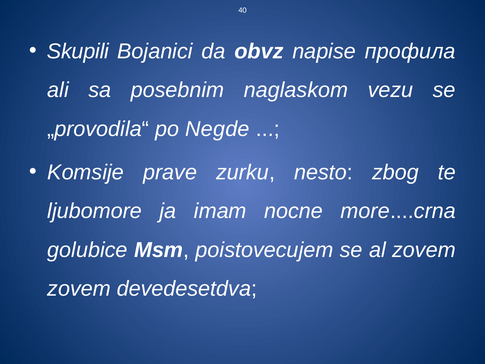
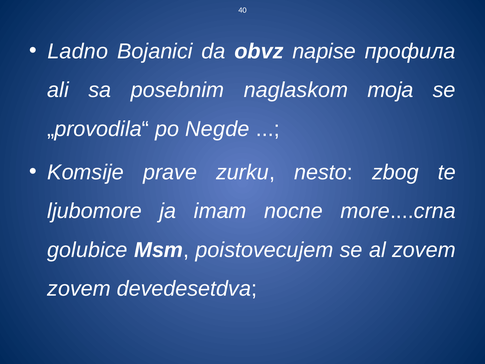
Skupili: Skupili -> Ladno
vezu: vezu -> moja
